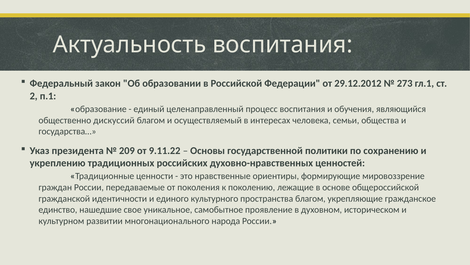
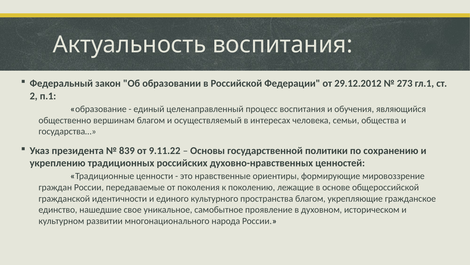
дискуссий: дискуссий -> вершинам
209: 209 -> 839
